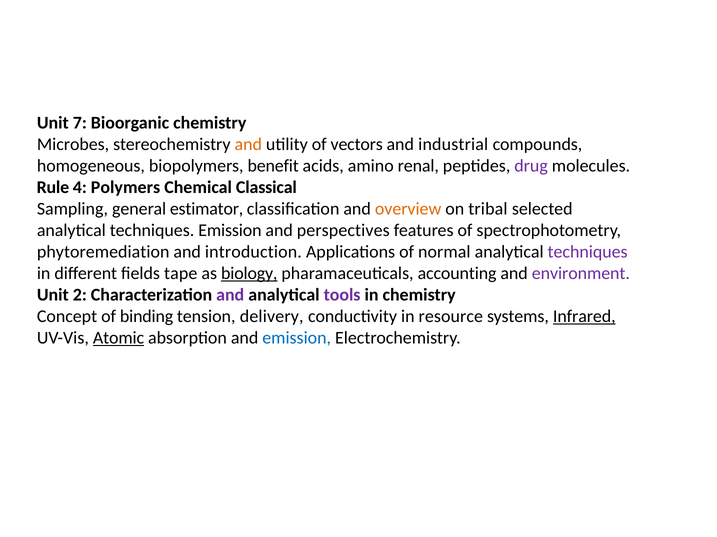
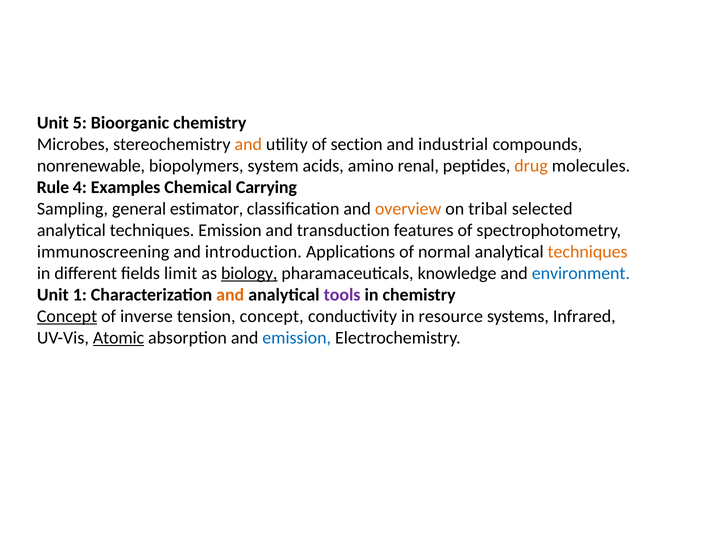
7: 7 -> 5
vectors: vectors -> section
homogeneous: homogeneous -> nonrenewable
benefit: benefit -> system
drug colour: purple -> orange
Polymers: Polymers -> Examples
Classical: Classical -> Carrying
perspectives: perspectives -> transduction
phytoremediation: phytoremediation -> immunoscreening
techniques at (588, 252) colour: purple -> orange
tape: tape -> limit
accounting: accounting -> knowledge
environment colour: purple -> blue
2: 2 -> 1
and at (230, 295) colour: purple -> orange
Concept at (67, 317) underline: none -> present
binding: binding -> inverse
tension delivery: delivery -> concept
Infrared underline: present -> none
